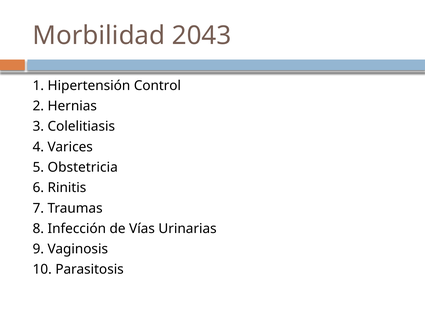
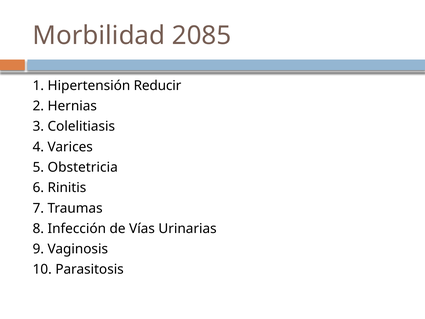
2043: 2043 -> 2085
Control: Control -> Reducir
